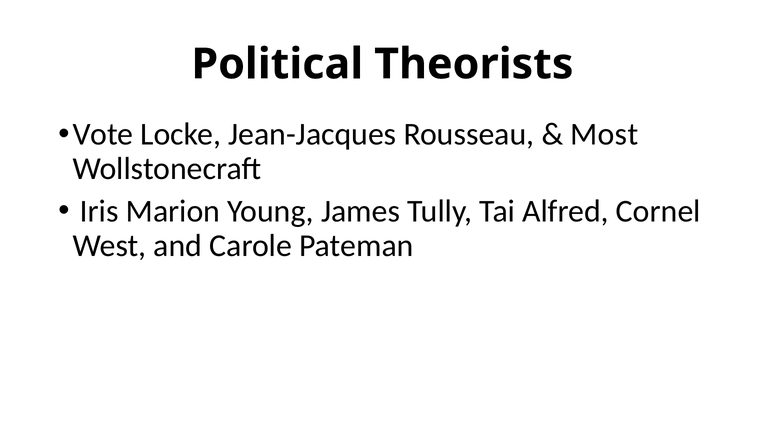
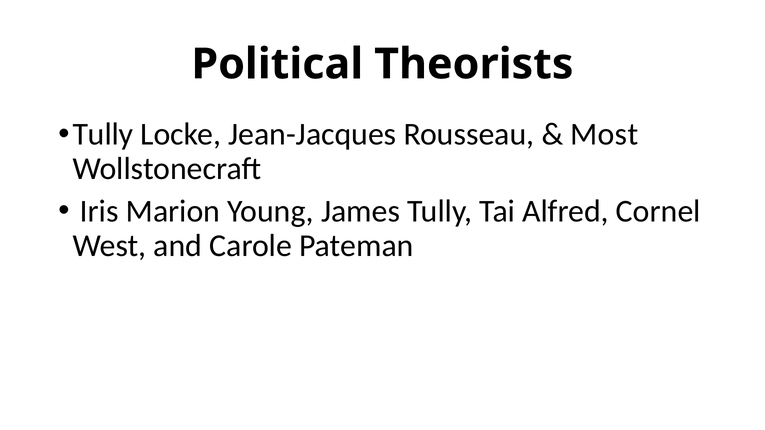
Vote at (103, 134): Vote -> Tully
